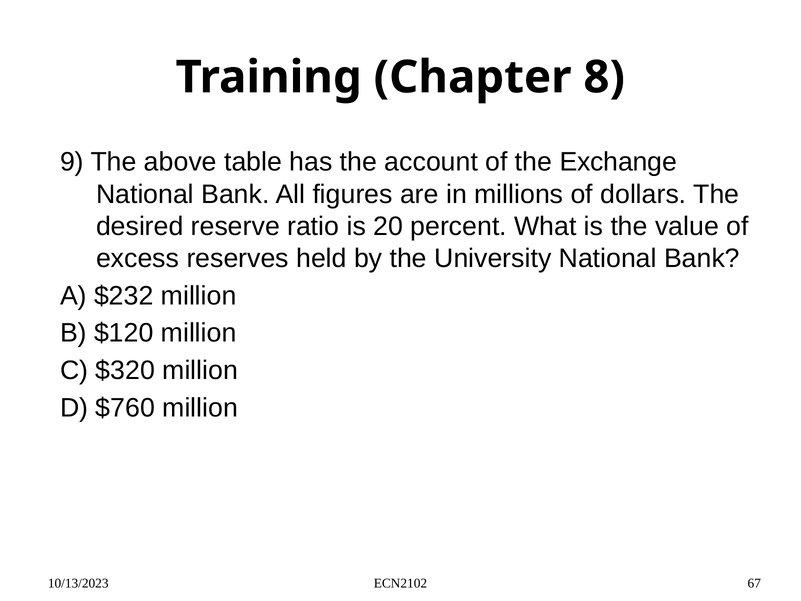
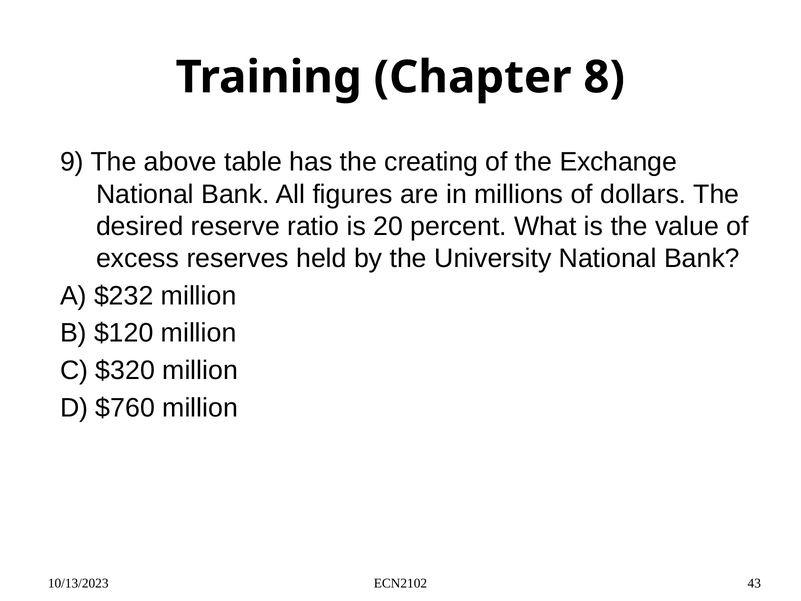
account: account -> creating
67: 67 -> 43
